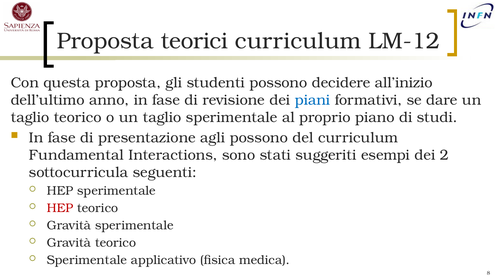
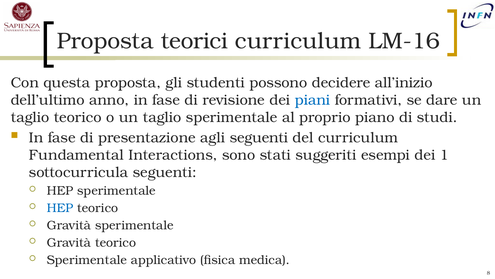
LM-12: LM-12 -> LM-16
agli possono: possono -> seguenti
2: 2 -> 1
HEP at (60, 208) colour: red -> blue
